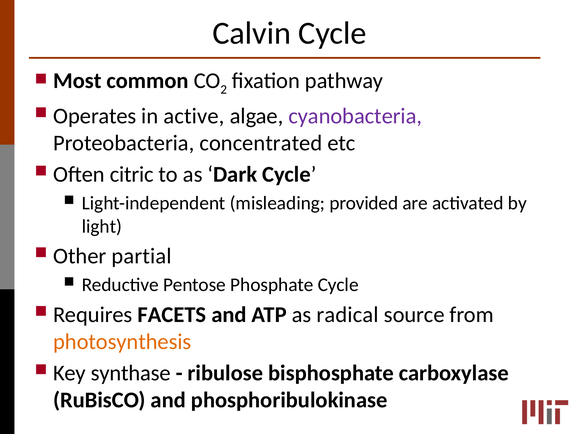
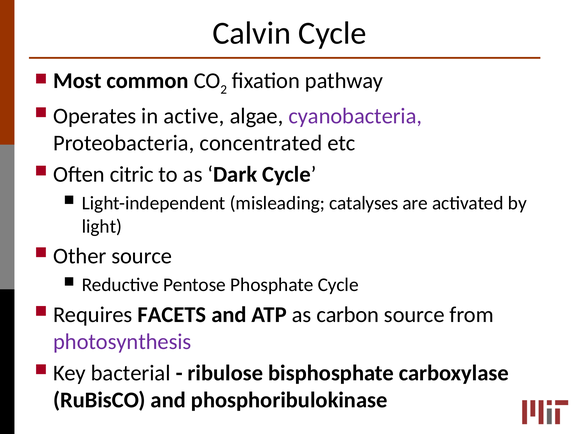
provided: provided -> catalyses
Other partial: partial -> source
radical: radical -> carbon
photosynthesis colour: orange -> purple
synthase: synthase -> bacterial
